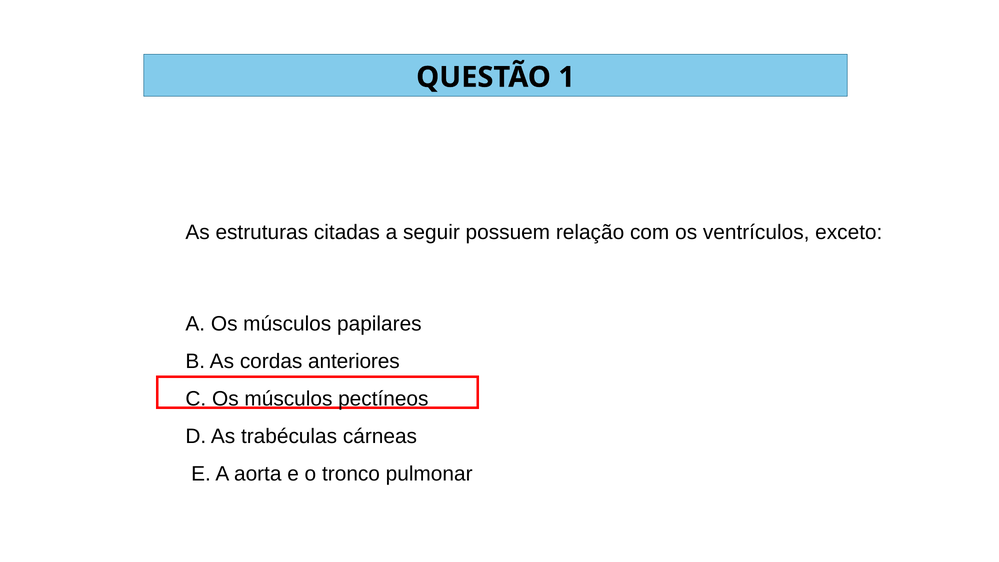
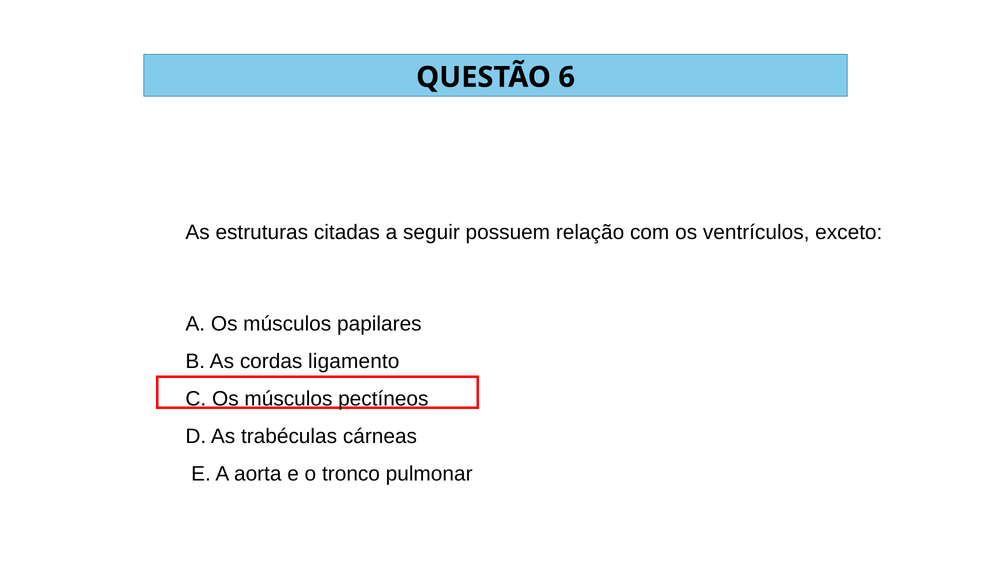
1: 1 -> 6
anteriores: anteriores -> ligamento
